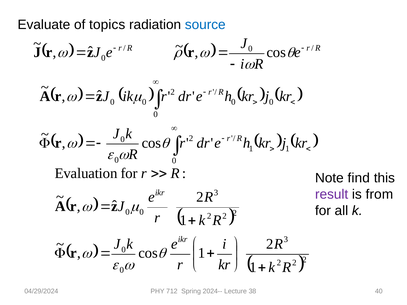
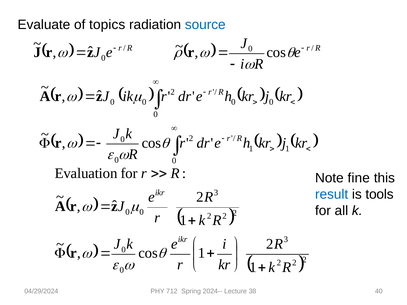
find: find -> fine
result colour: purple -> blue
from: from -> tools
